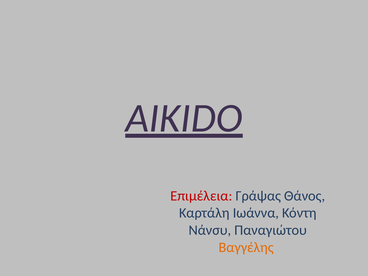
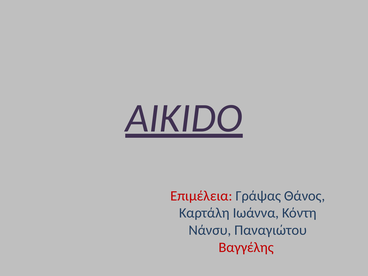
Βαγγέλης colour: orange -> red
